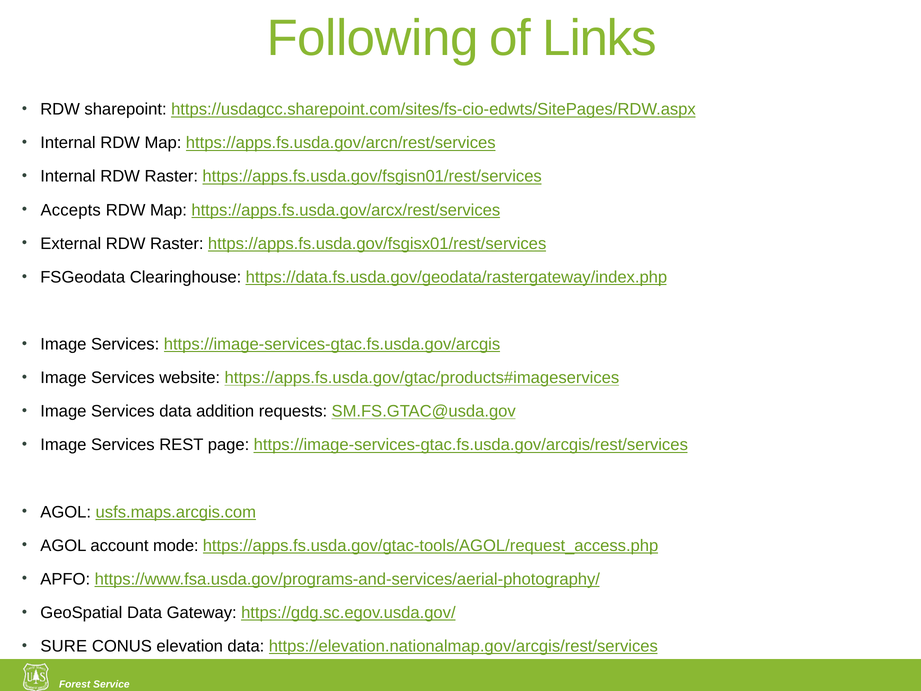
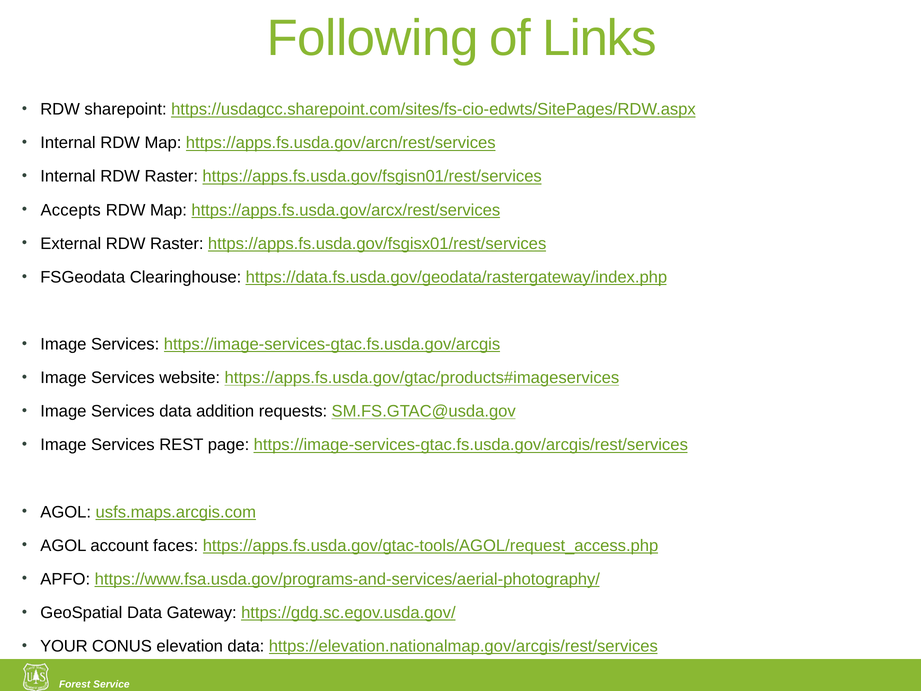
mode: mode -> faces
SURE: SURE -> YOUR
